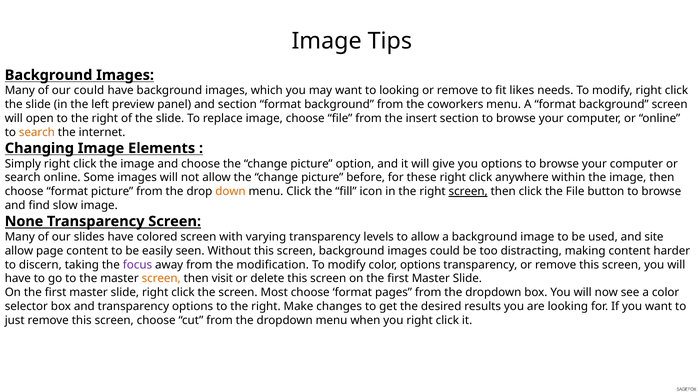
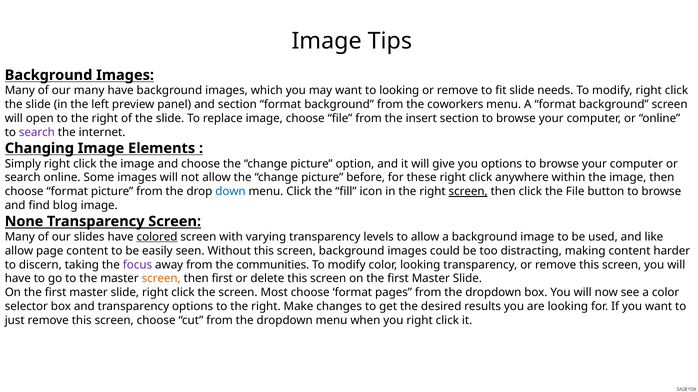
our could: could -> many
fit likes: likes -> slide
search at (37, 133) colour: orange -> purple
down colour: orange -> blue
slow: slow -> blog
colored underline: none -> present
site: site -> like
modification: modification -> communities
color options: options -> looking
then visit: visit -> first
